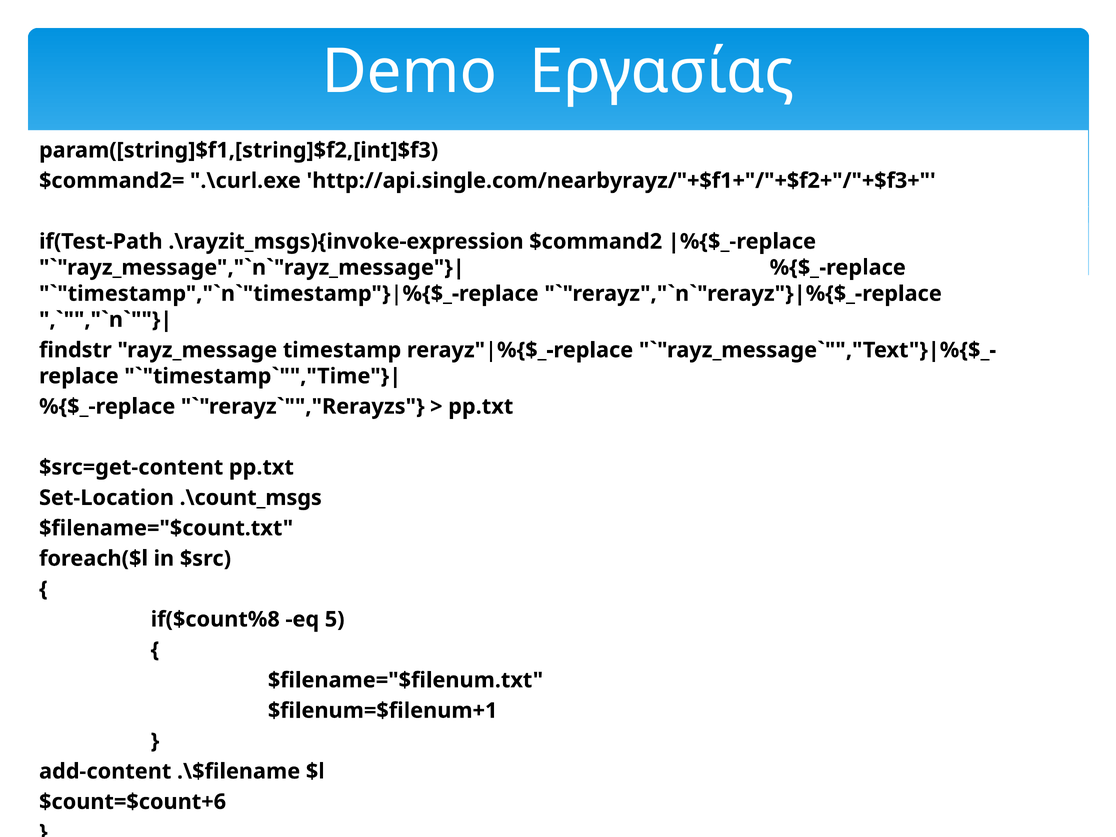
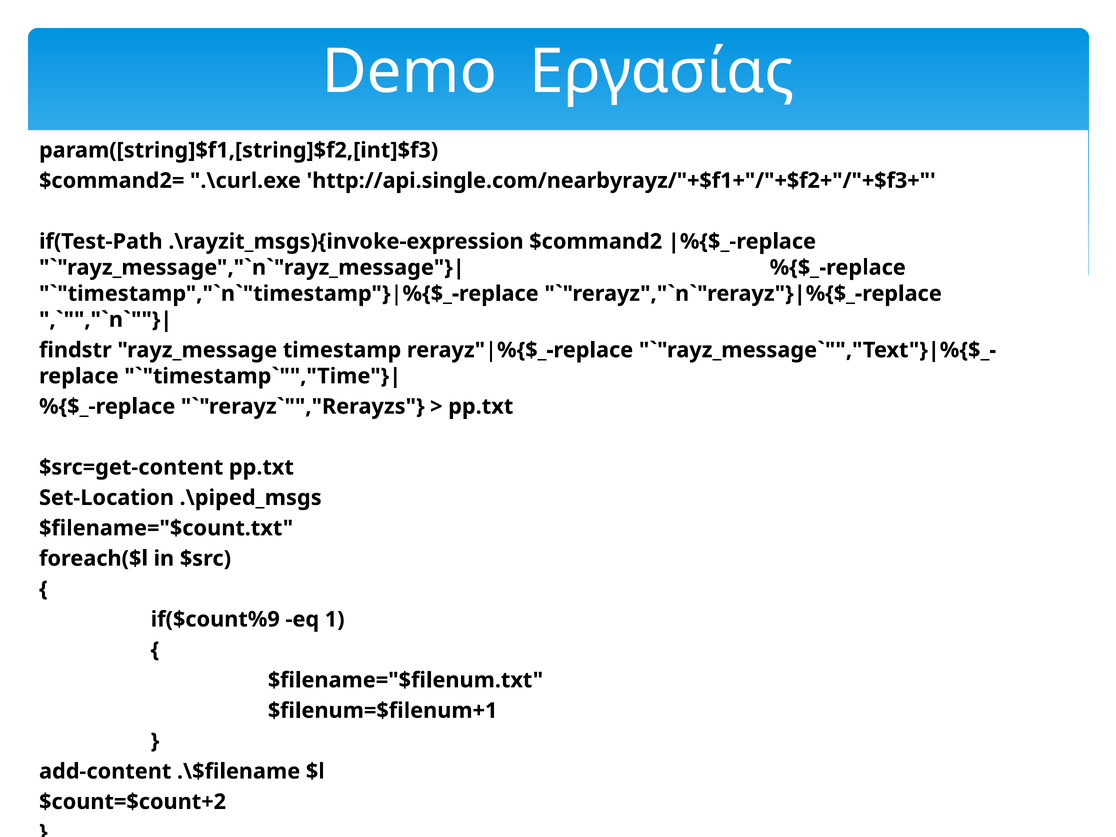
.\count_msgs: .\count_msgs -> .\piped_msgs
if($count%8: if($count%8 -> if($count%9
5: 5 -> 1
$count=$count+6: $count=$count+6 -> $count=$count+2
